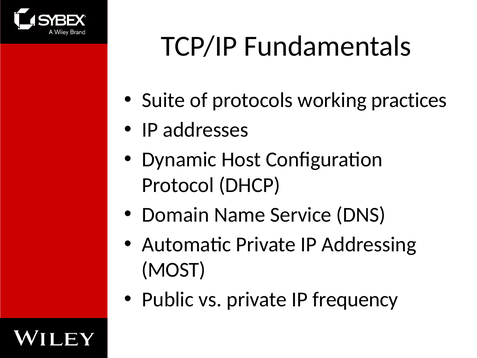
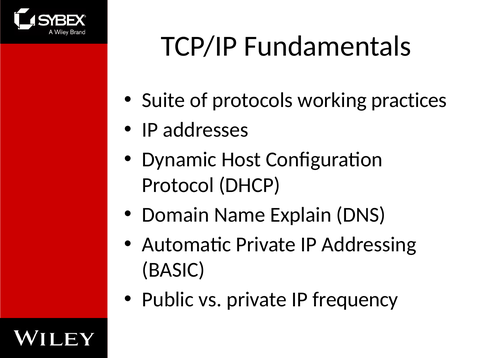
Service: Service -> Explain
MOST: MOST -> BASIC
